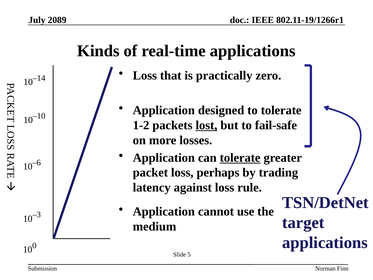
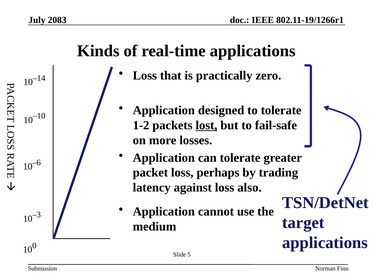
2089: 2089 -> 2083
tolerate at (240, 158) underline: present -> none
rule: rule -> also
